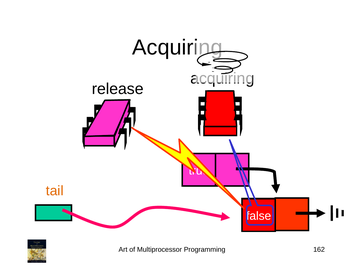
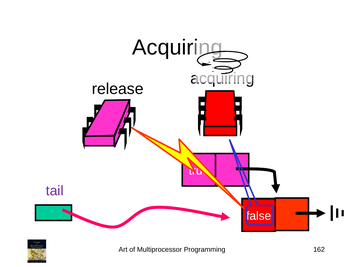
tail colour: orange -> purple
